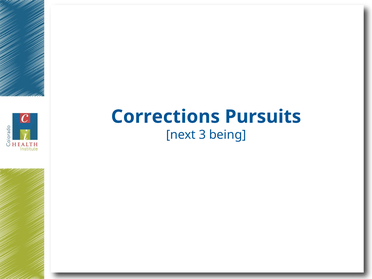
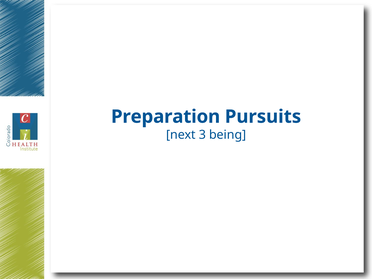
Corrections: Corrections -> Preparation
